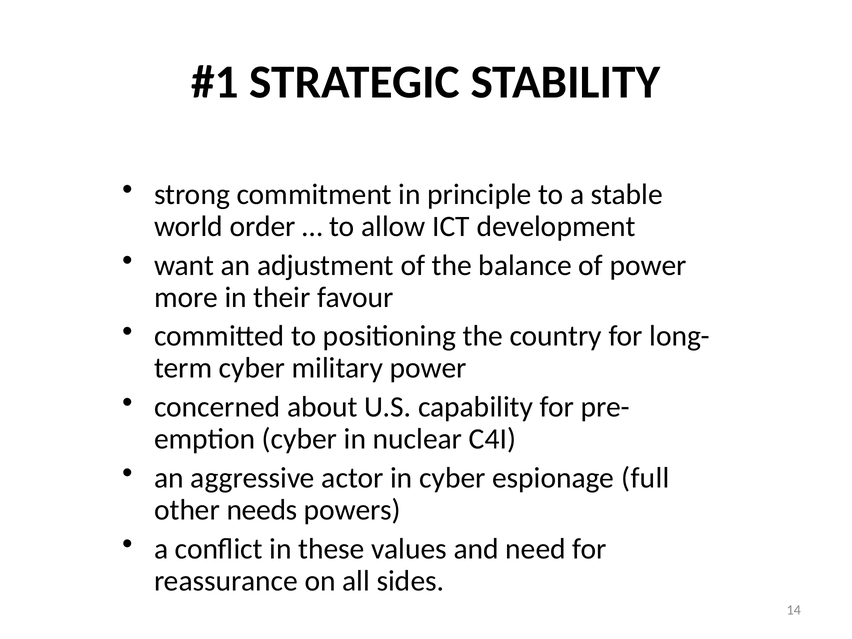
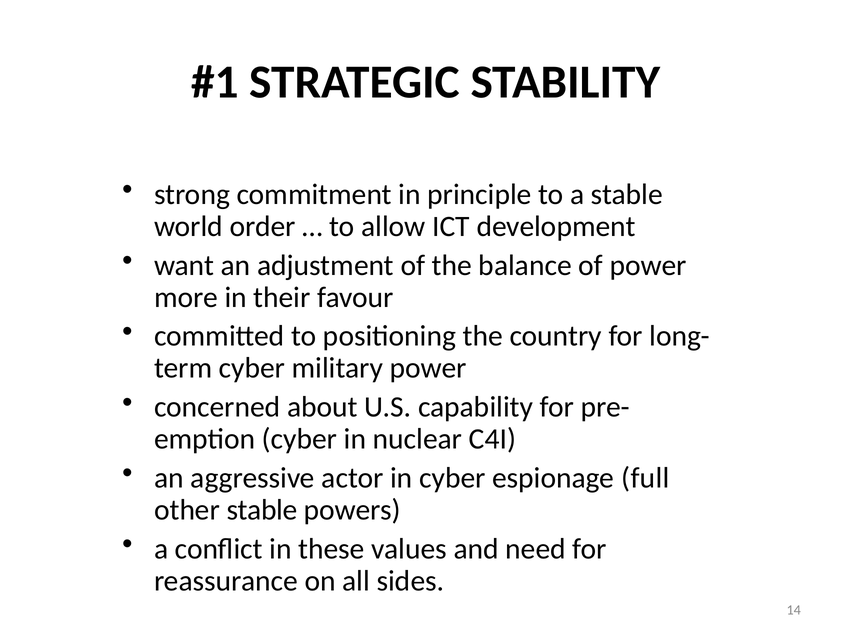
other needs: needs -> stable
